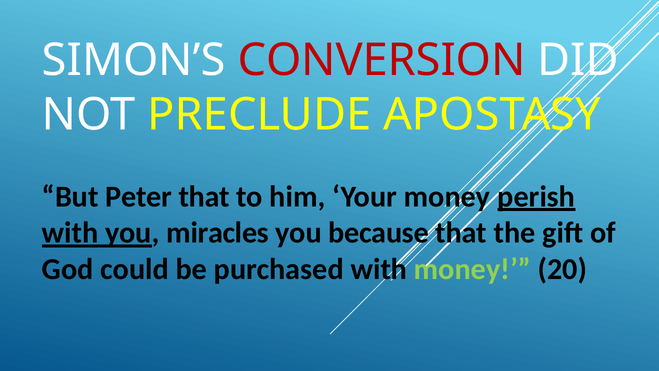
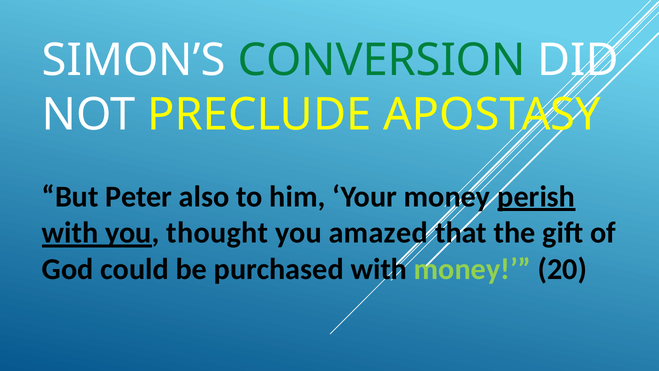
CONVERSION colour: red -> green
Peter that: that -> also
miracles: miracles -> thought
because: because -> amazed
